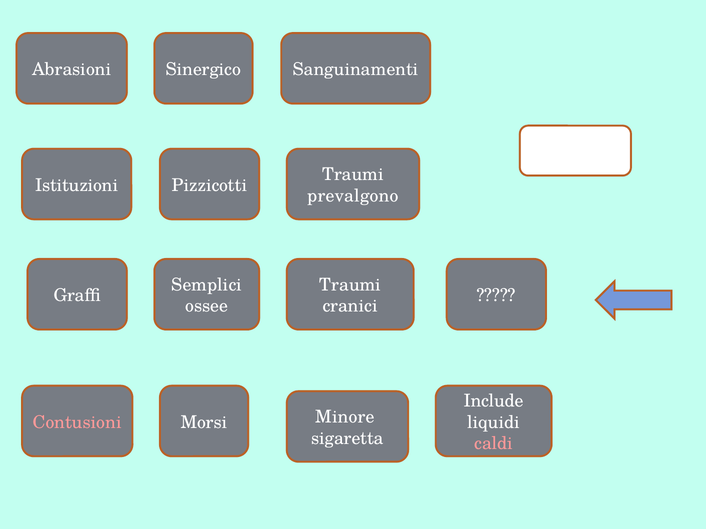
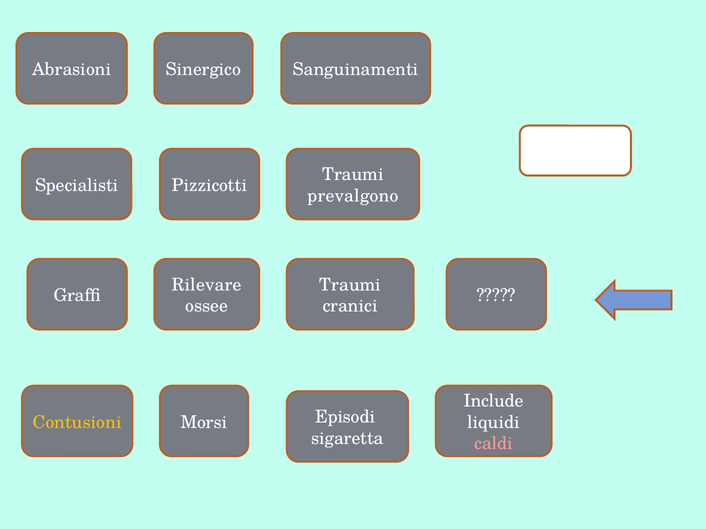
Istituzioni: Istituzioni -> Specialisti
Semplici: Semplici -> Rilevare
Contusioni colour: pink -> yellow
Minore: Minore -> Episodi
